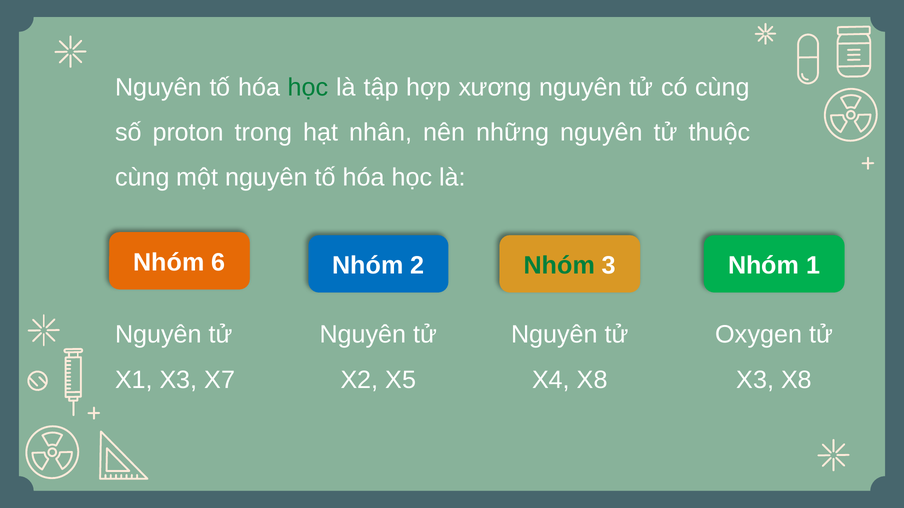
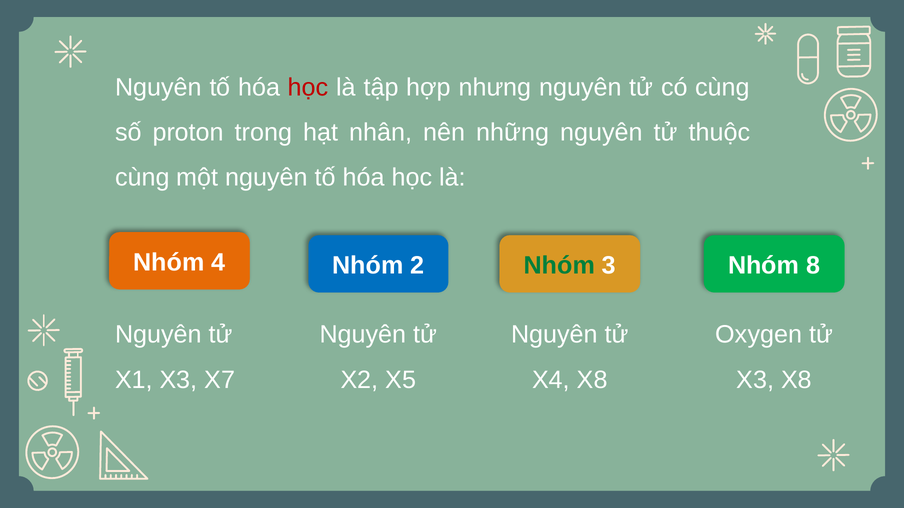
học at (308, 87) colour: green -> red
xương: xương -> nhưng
6: 6 -> 4
1: 1 -> 8
